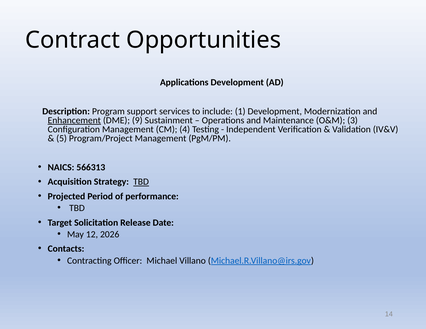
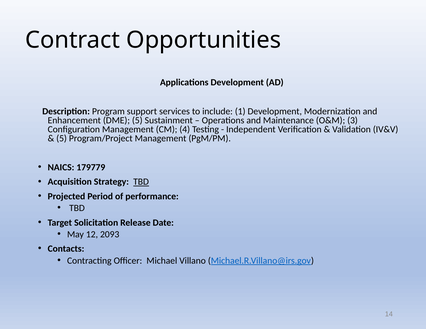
Enhancement underline: present -> none
DME 9: 9 -> 5
566313: 566313 -> 179779
2026: 2026 -> 2093
